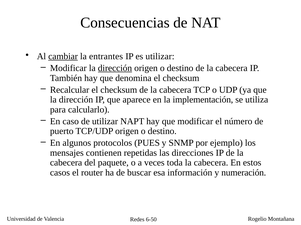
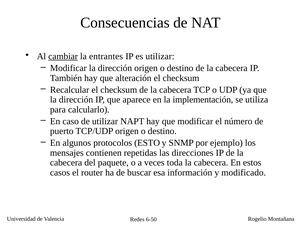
dirección at (115, 68) underline: present -> none
denomina: denomina -> alteración
PUES: PUES -> ESTO
numeración: numeración -> modificado
